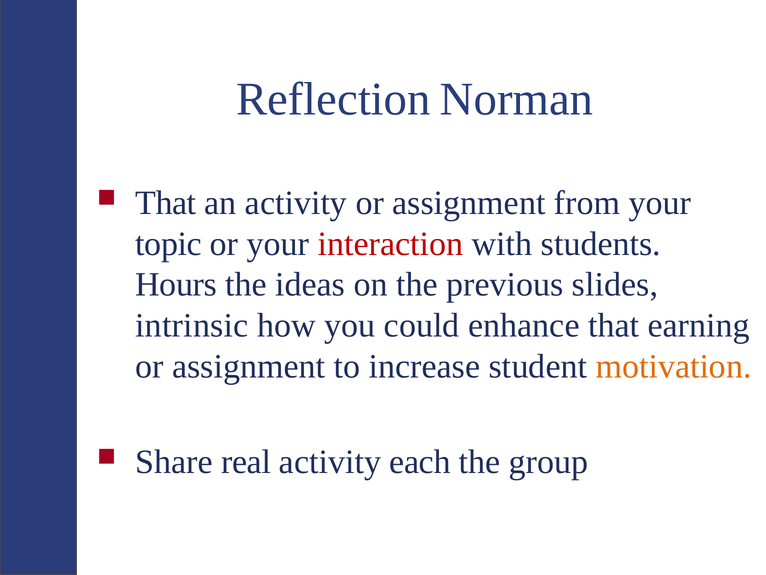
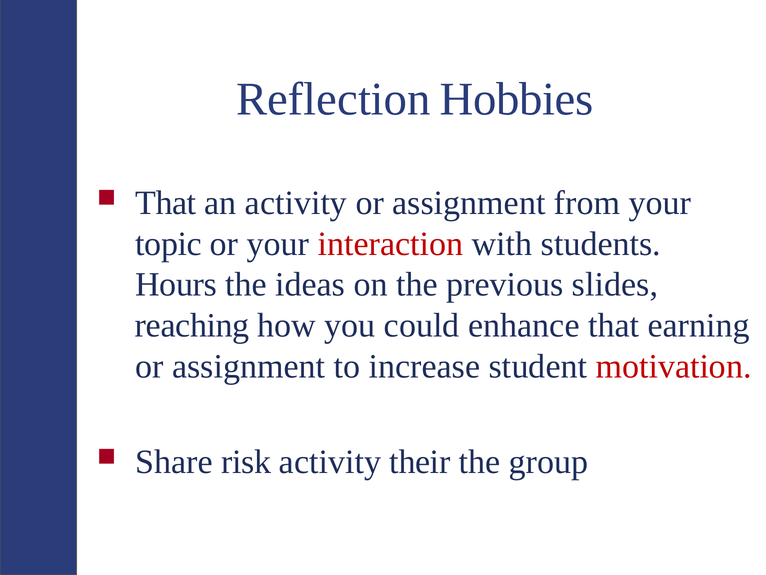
Norman: Norman -> Hobbies
intrinsic: intrinsic -> reaching
motivation colour: orange -> red
real: real -> risk
each: each -> their
